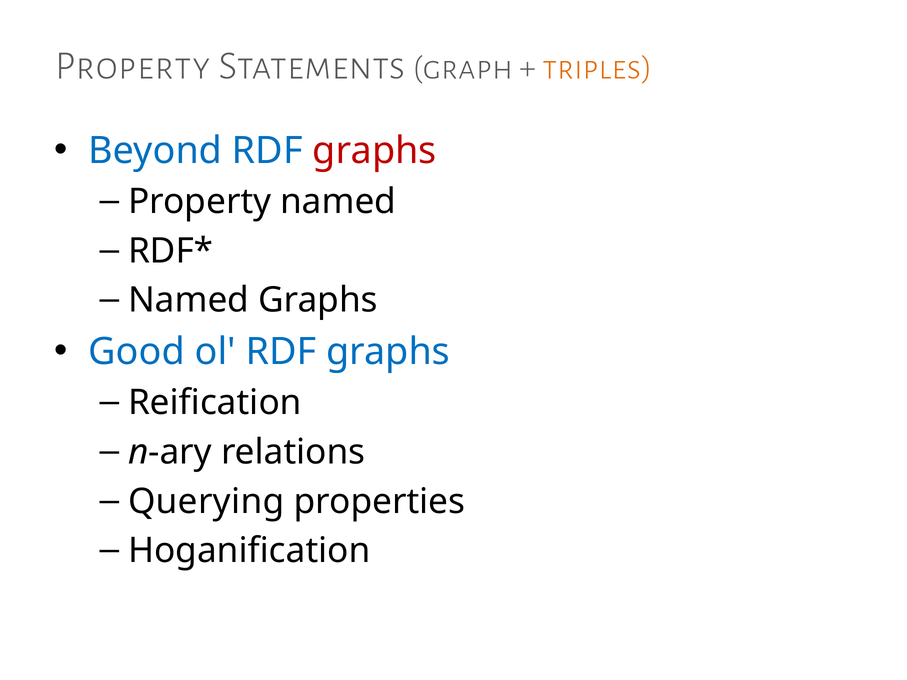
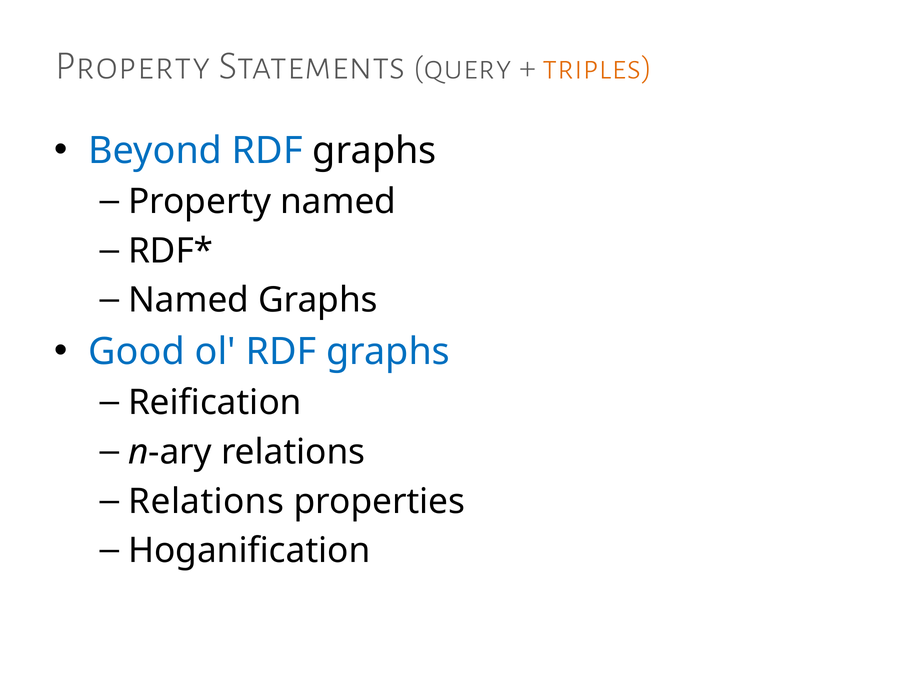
graph: graph -> query
graphs at (374, 151) colour: red -> black
Querying at (206, 502): Querying -> Relations
